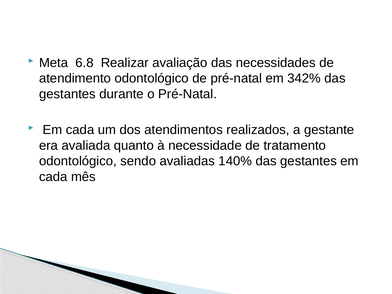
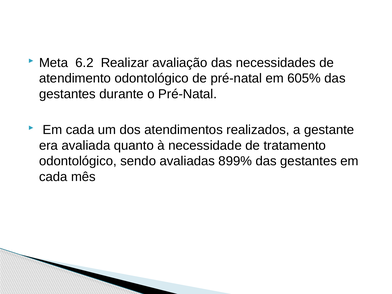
6.8: 6.8 -> 6.2
342%: 342% -> 605%
140%: 140% -> 899%
